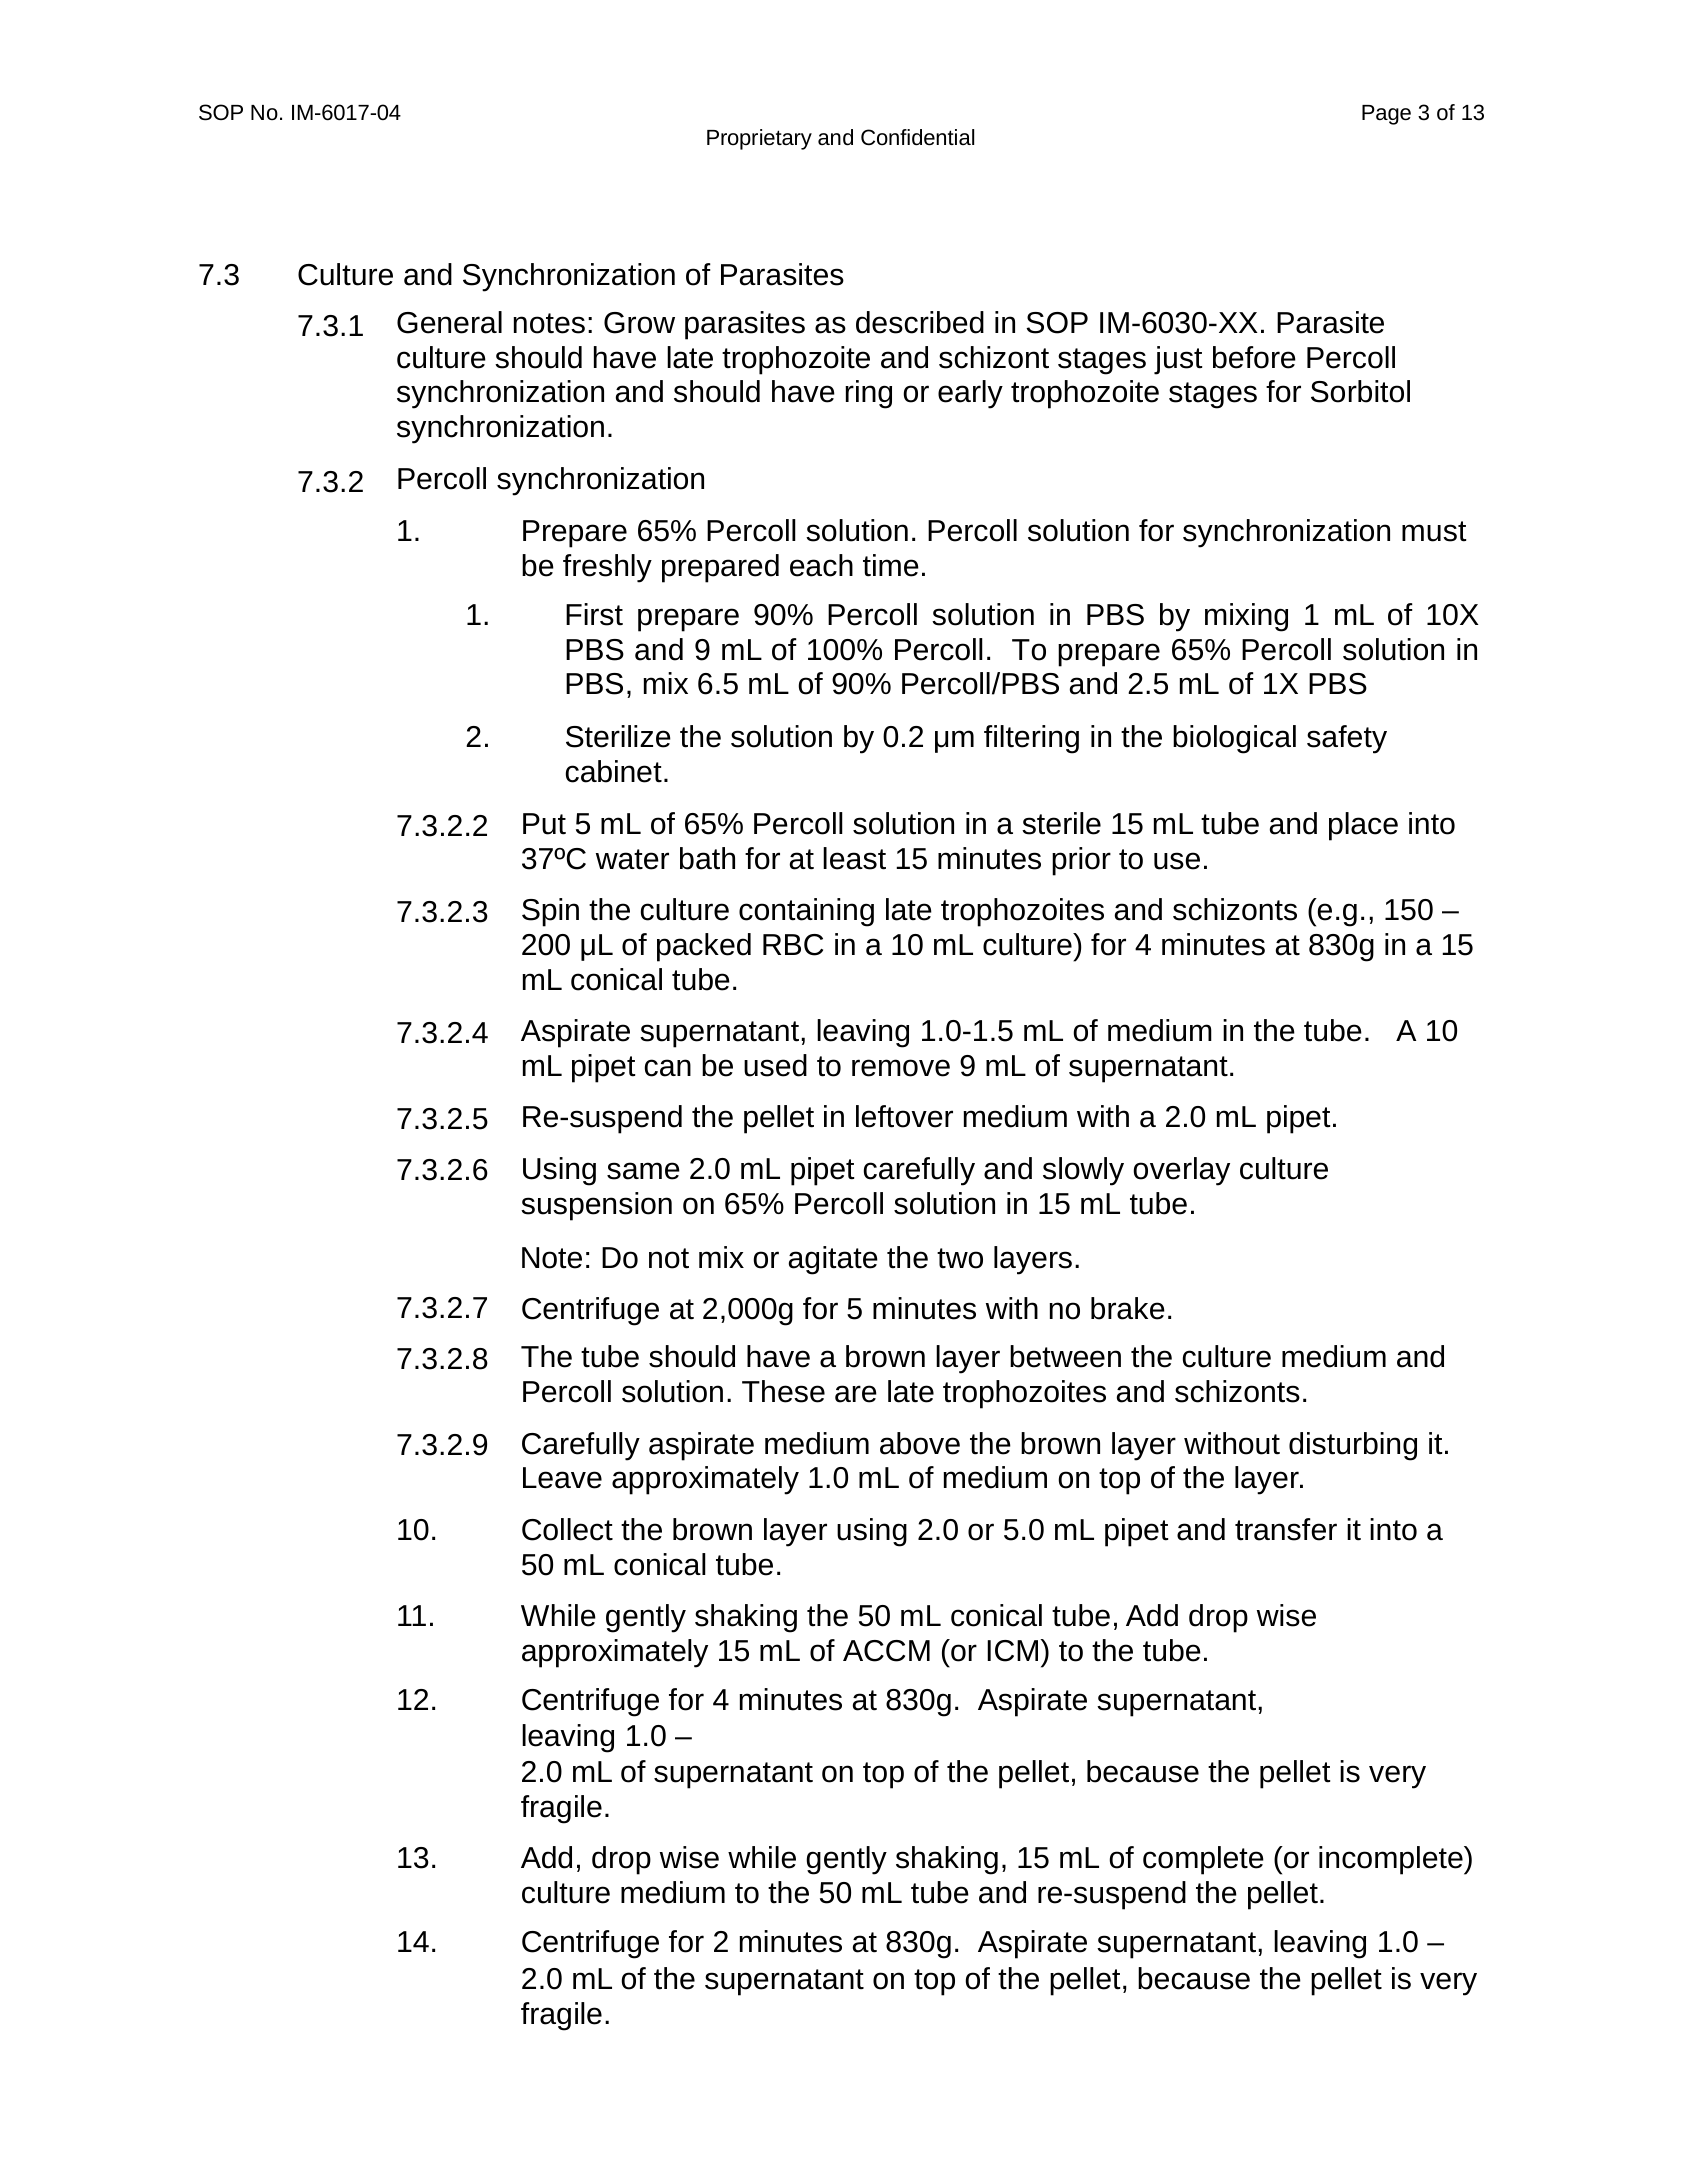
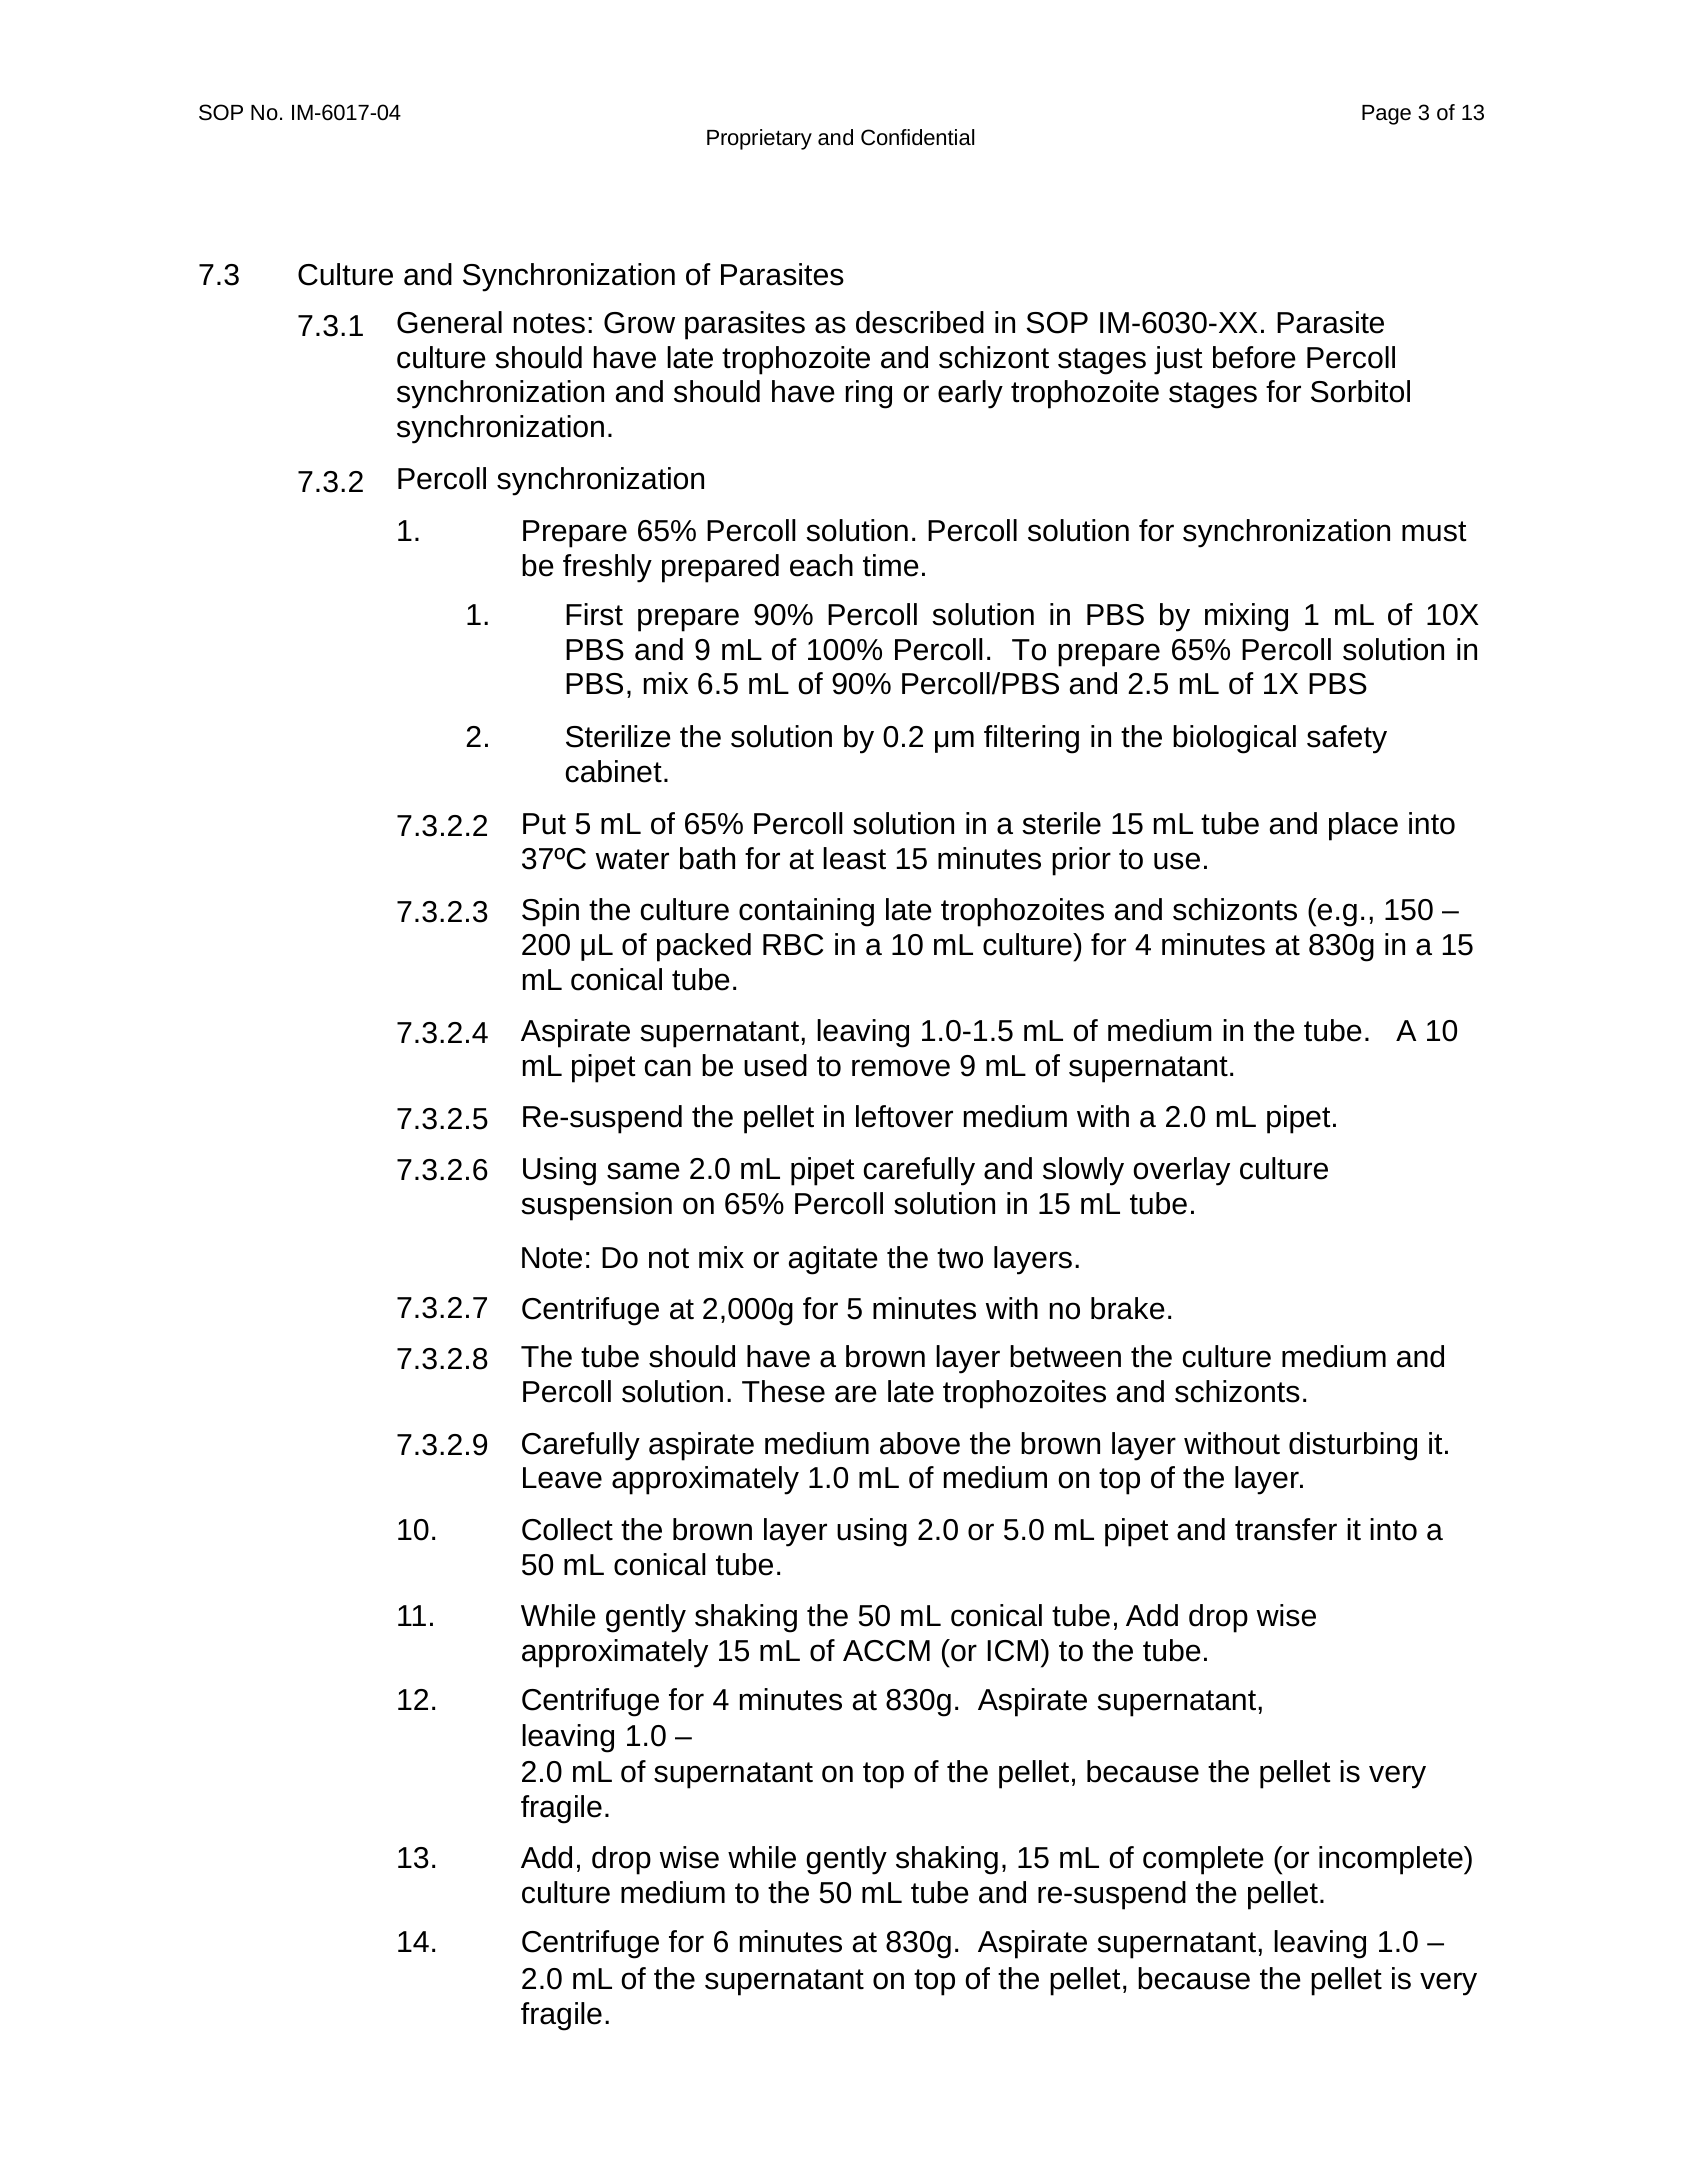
for 2: 2 -> 6
